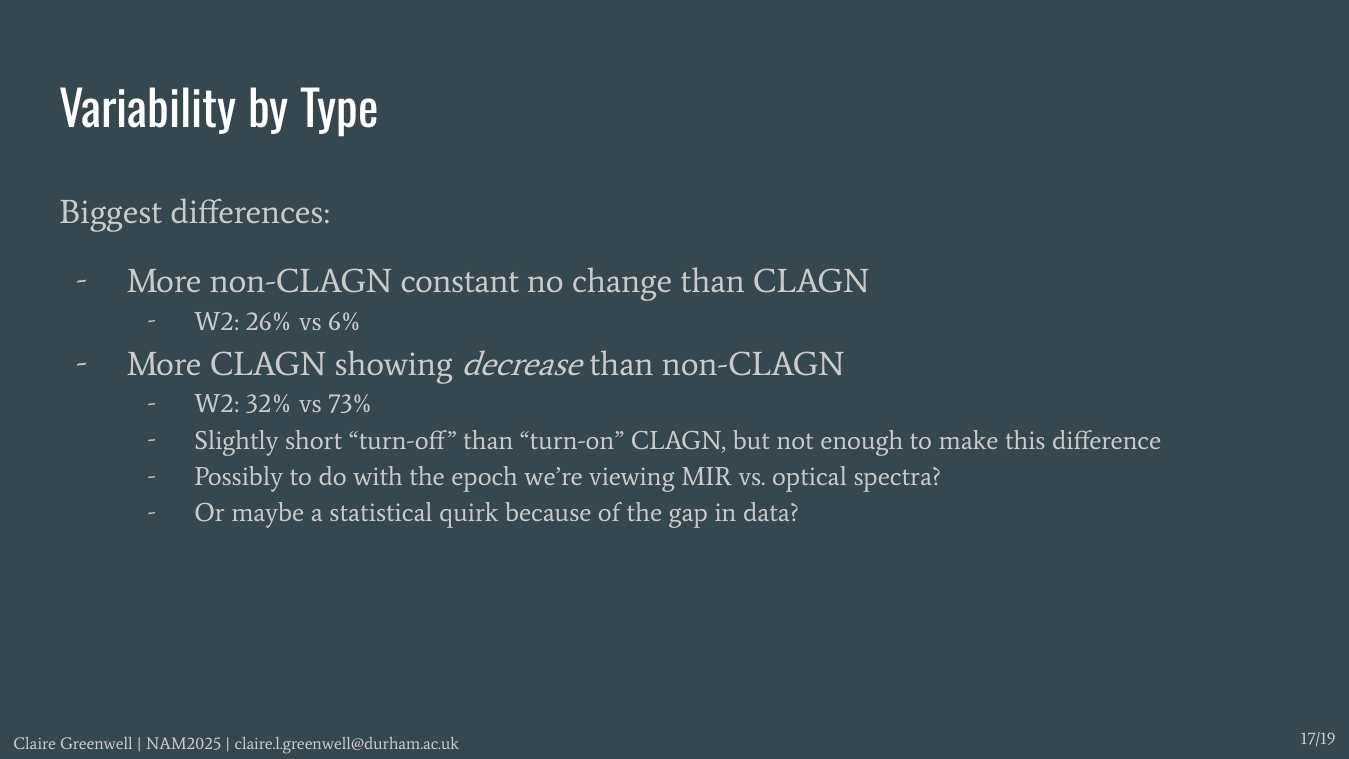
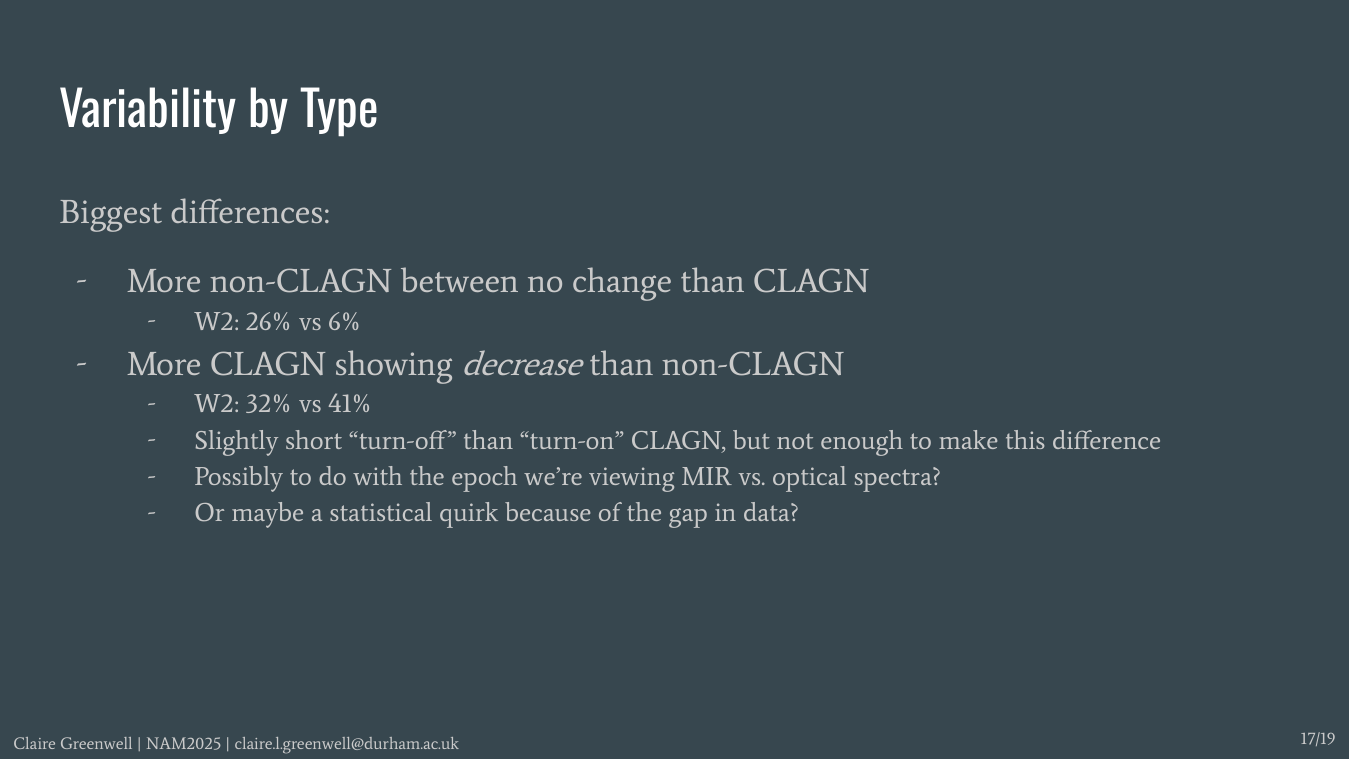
constant: constant -> between
73%: 73% -> 41%
